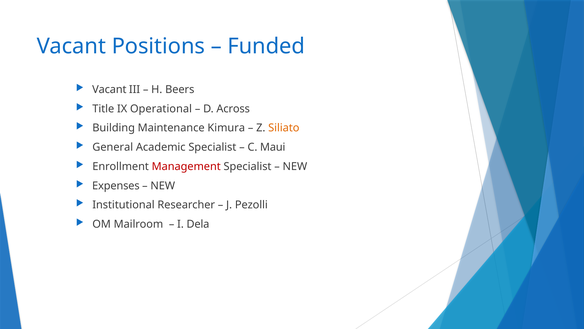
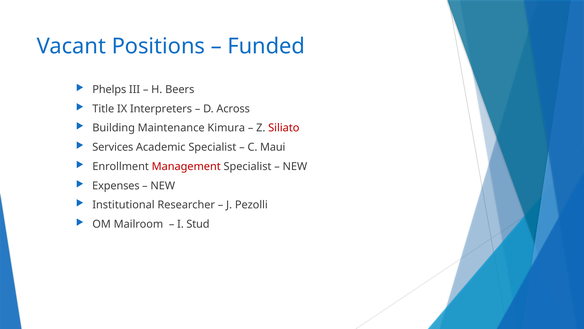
Vacant at (109, 89): Vacant -> Phelps
Operational: Operational -> Interpreters
Siliato colour: orange -> red
General: General -> Services
Dela: Dela -> Stud
